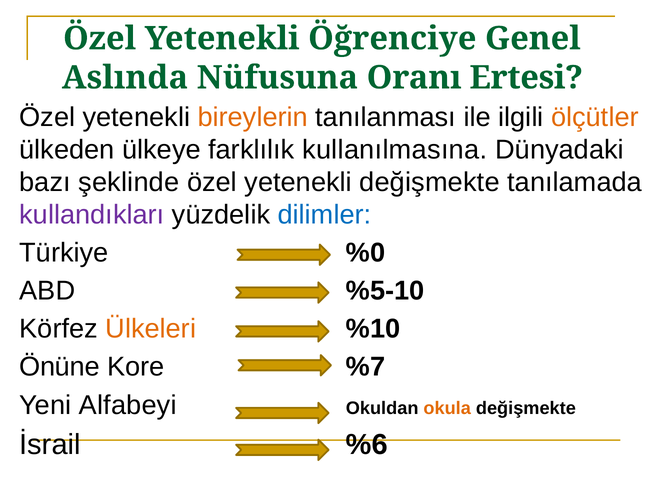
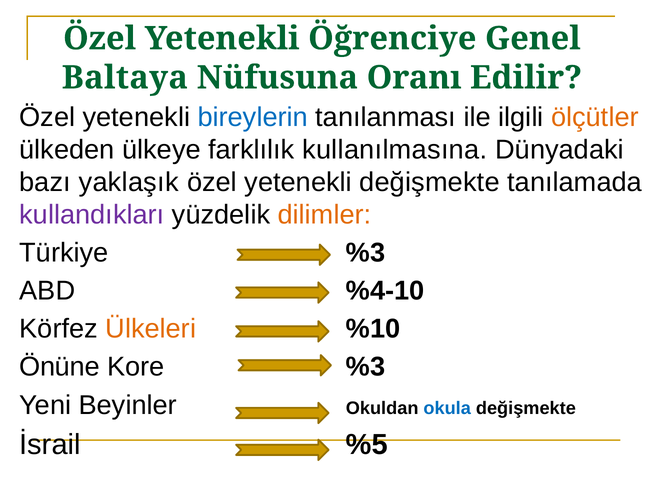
Aslında: Aslında -> Baltaya
Ertesi: Ertesi -> Edilir
bireylerin colour: orange -> blue
şeklinde: şeklinde -> yaklaşık
dilimler colour: blue -> orange
Türkiye %0: %0 -> %3
%5-10: %5-10 -> %4-10
Kore %7: %7 -> %3
Alfabeyi: Alfabeyi -> Beyinler
okula colour: orange -> blue
%6: %6 -> %5
